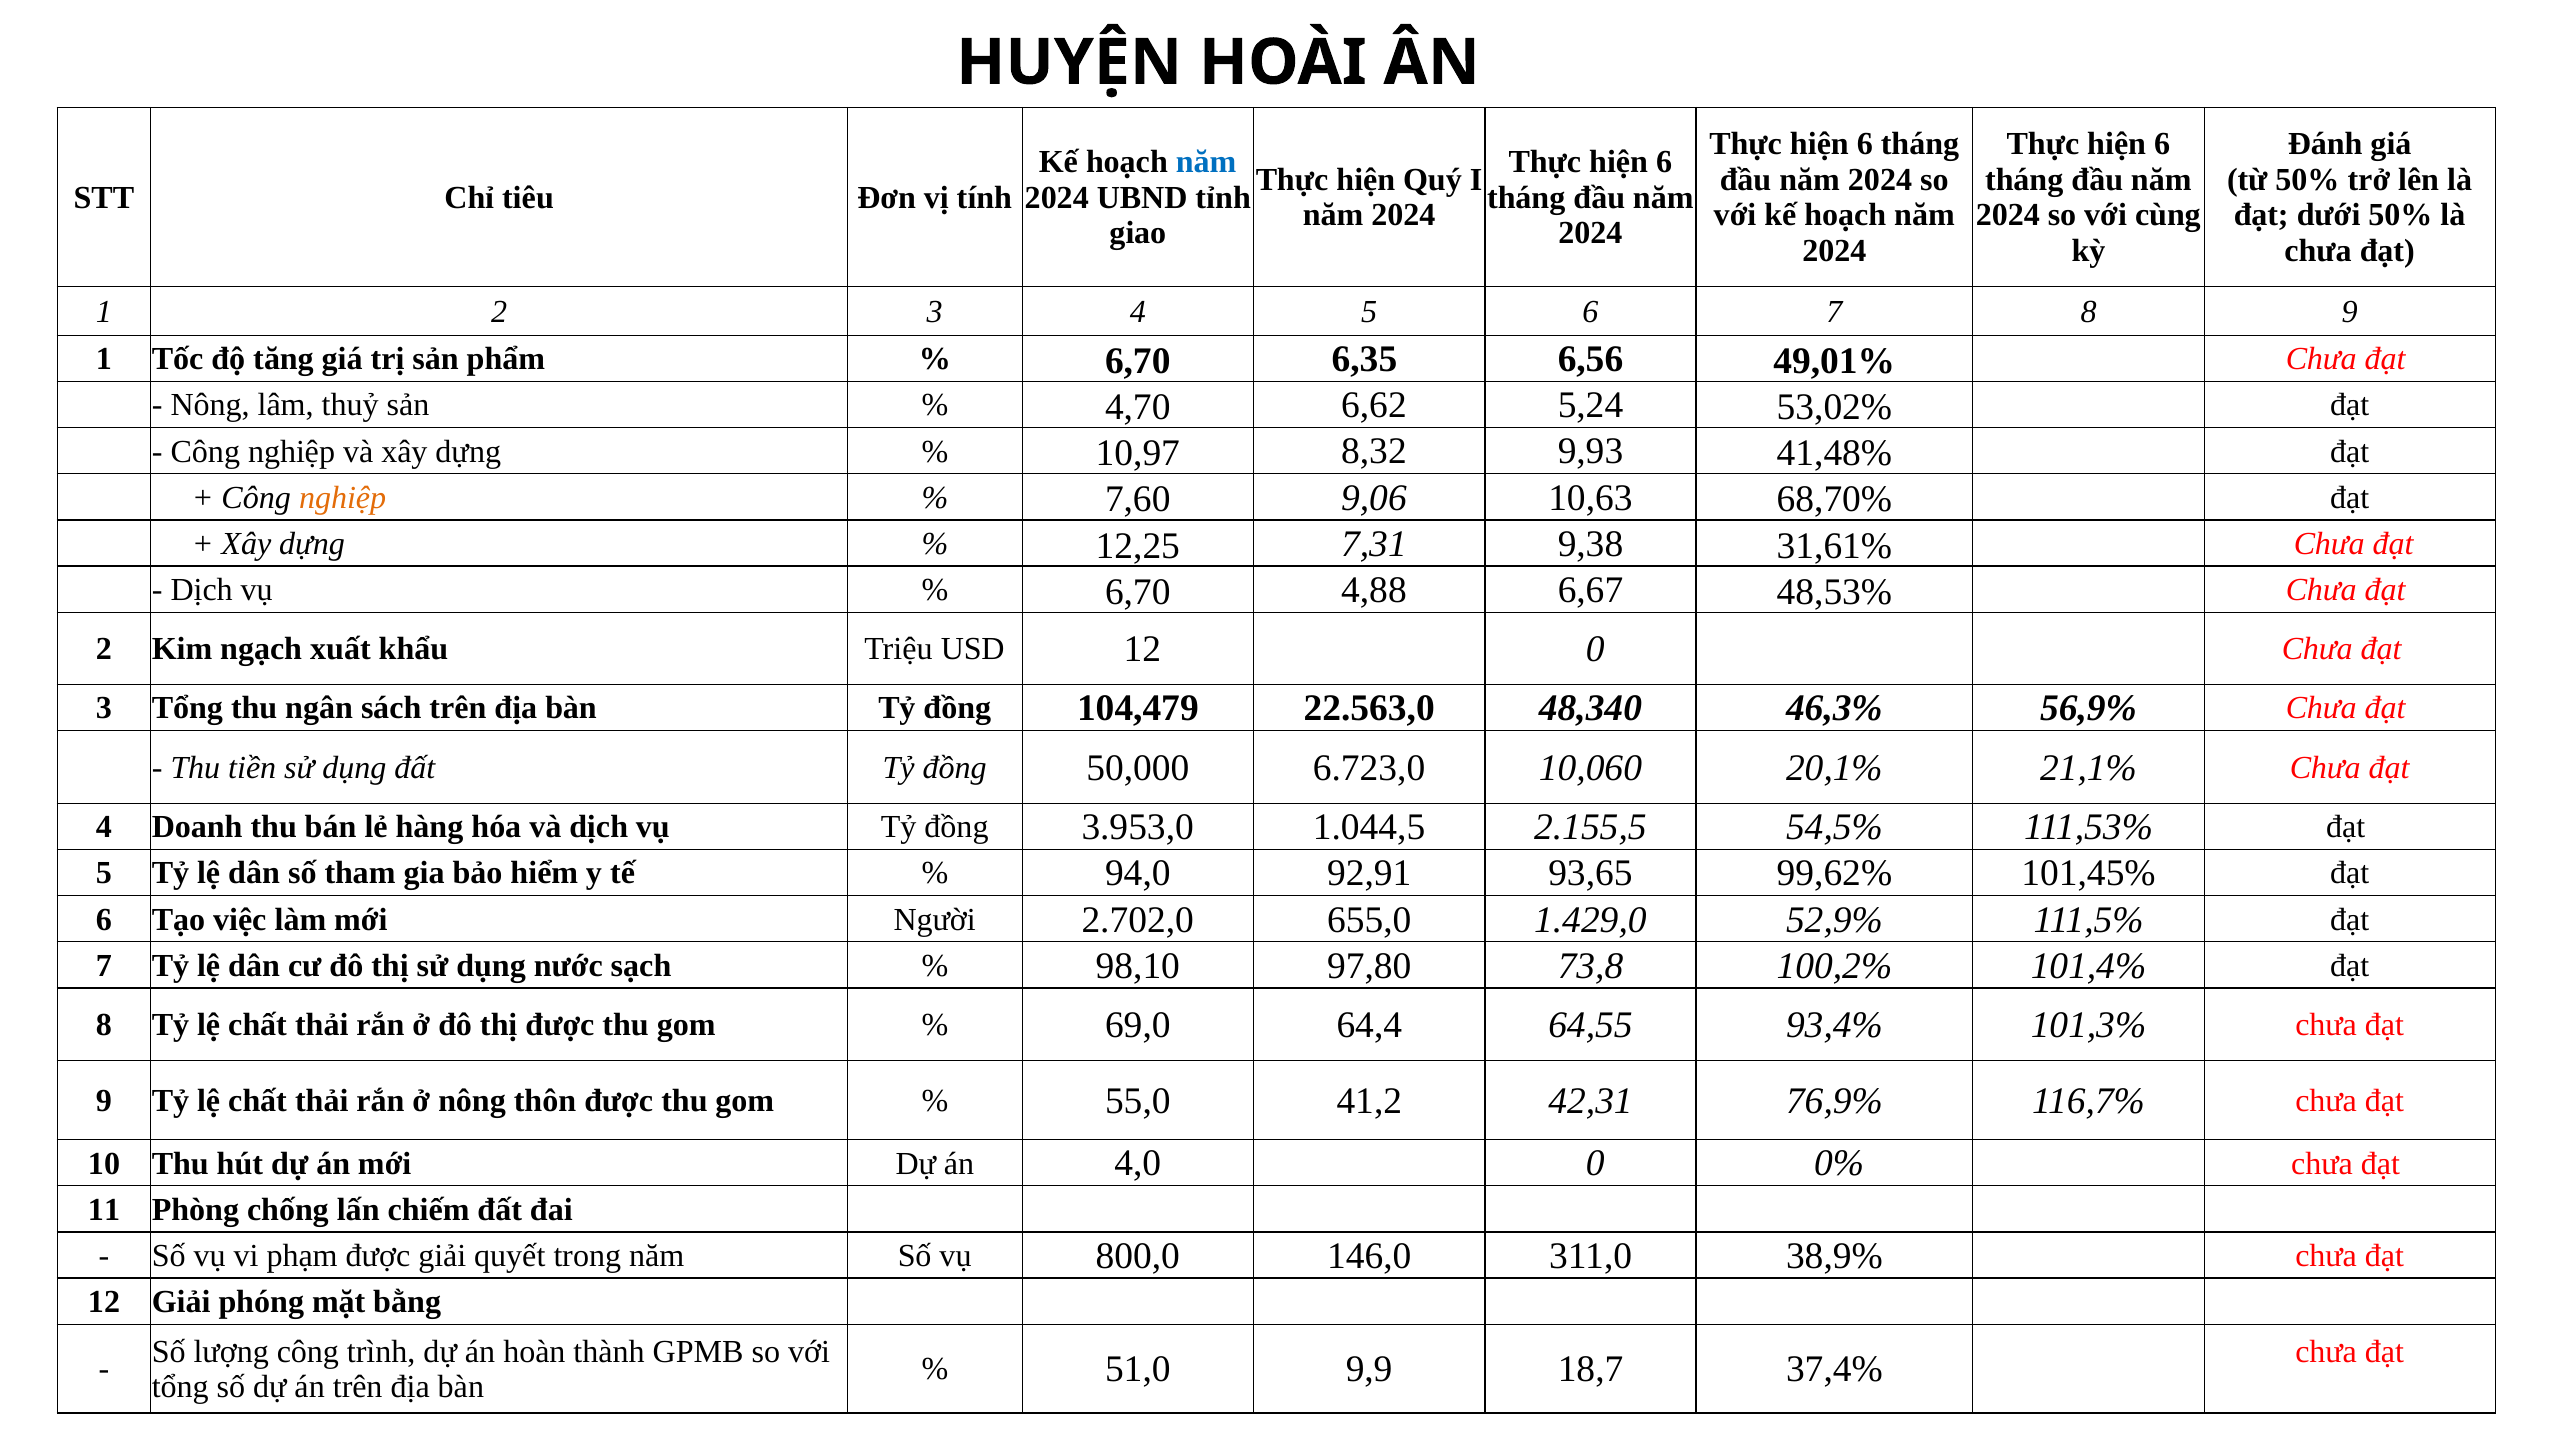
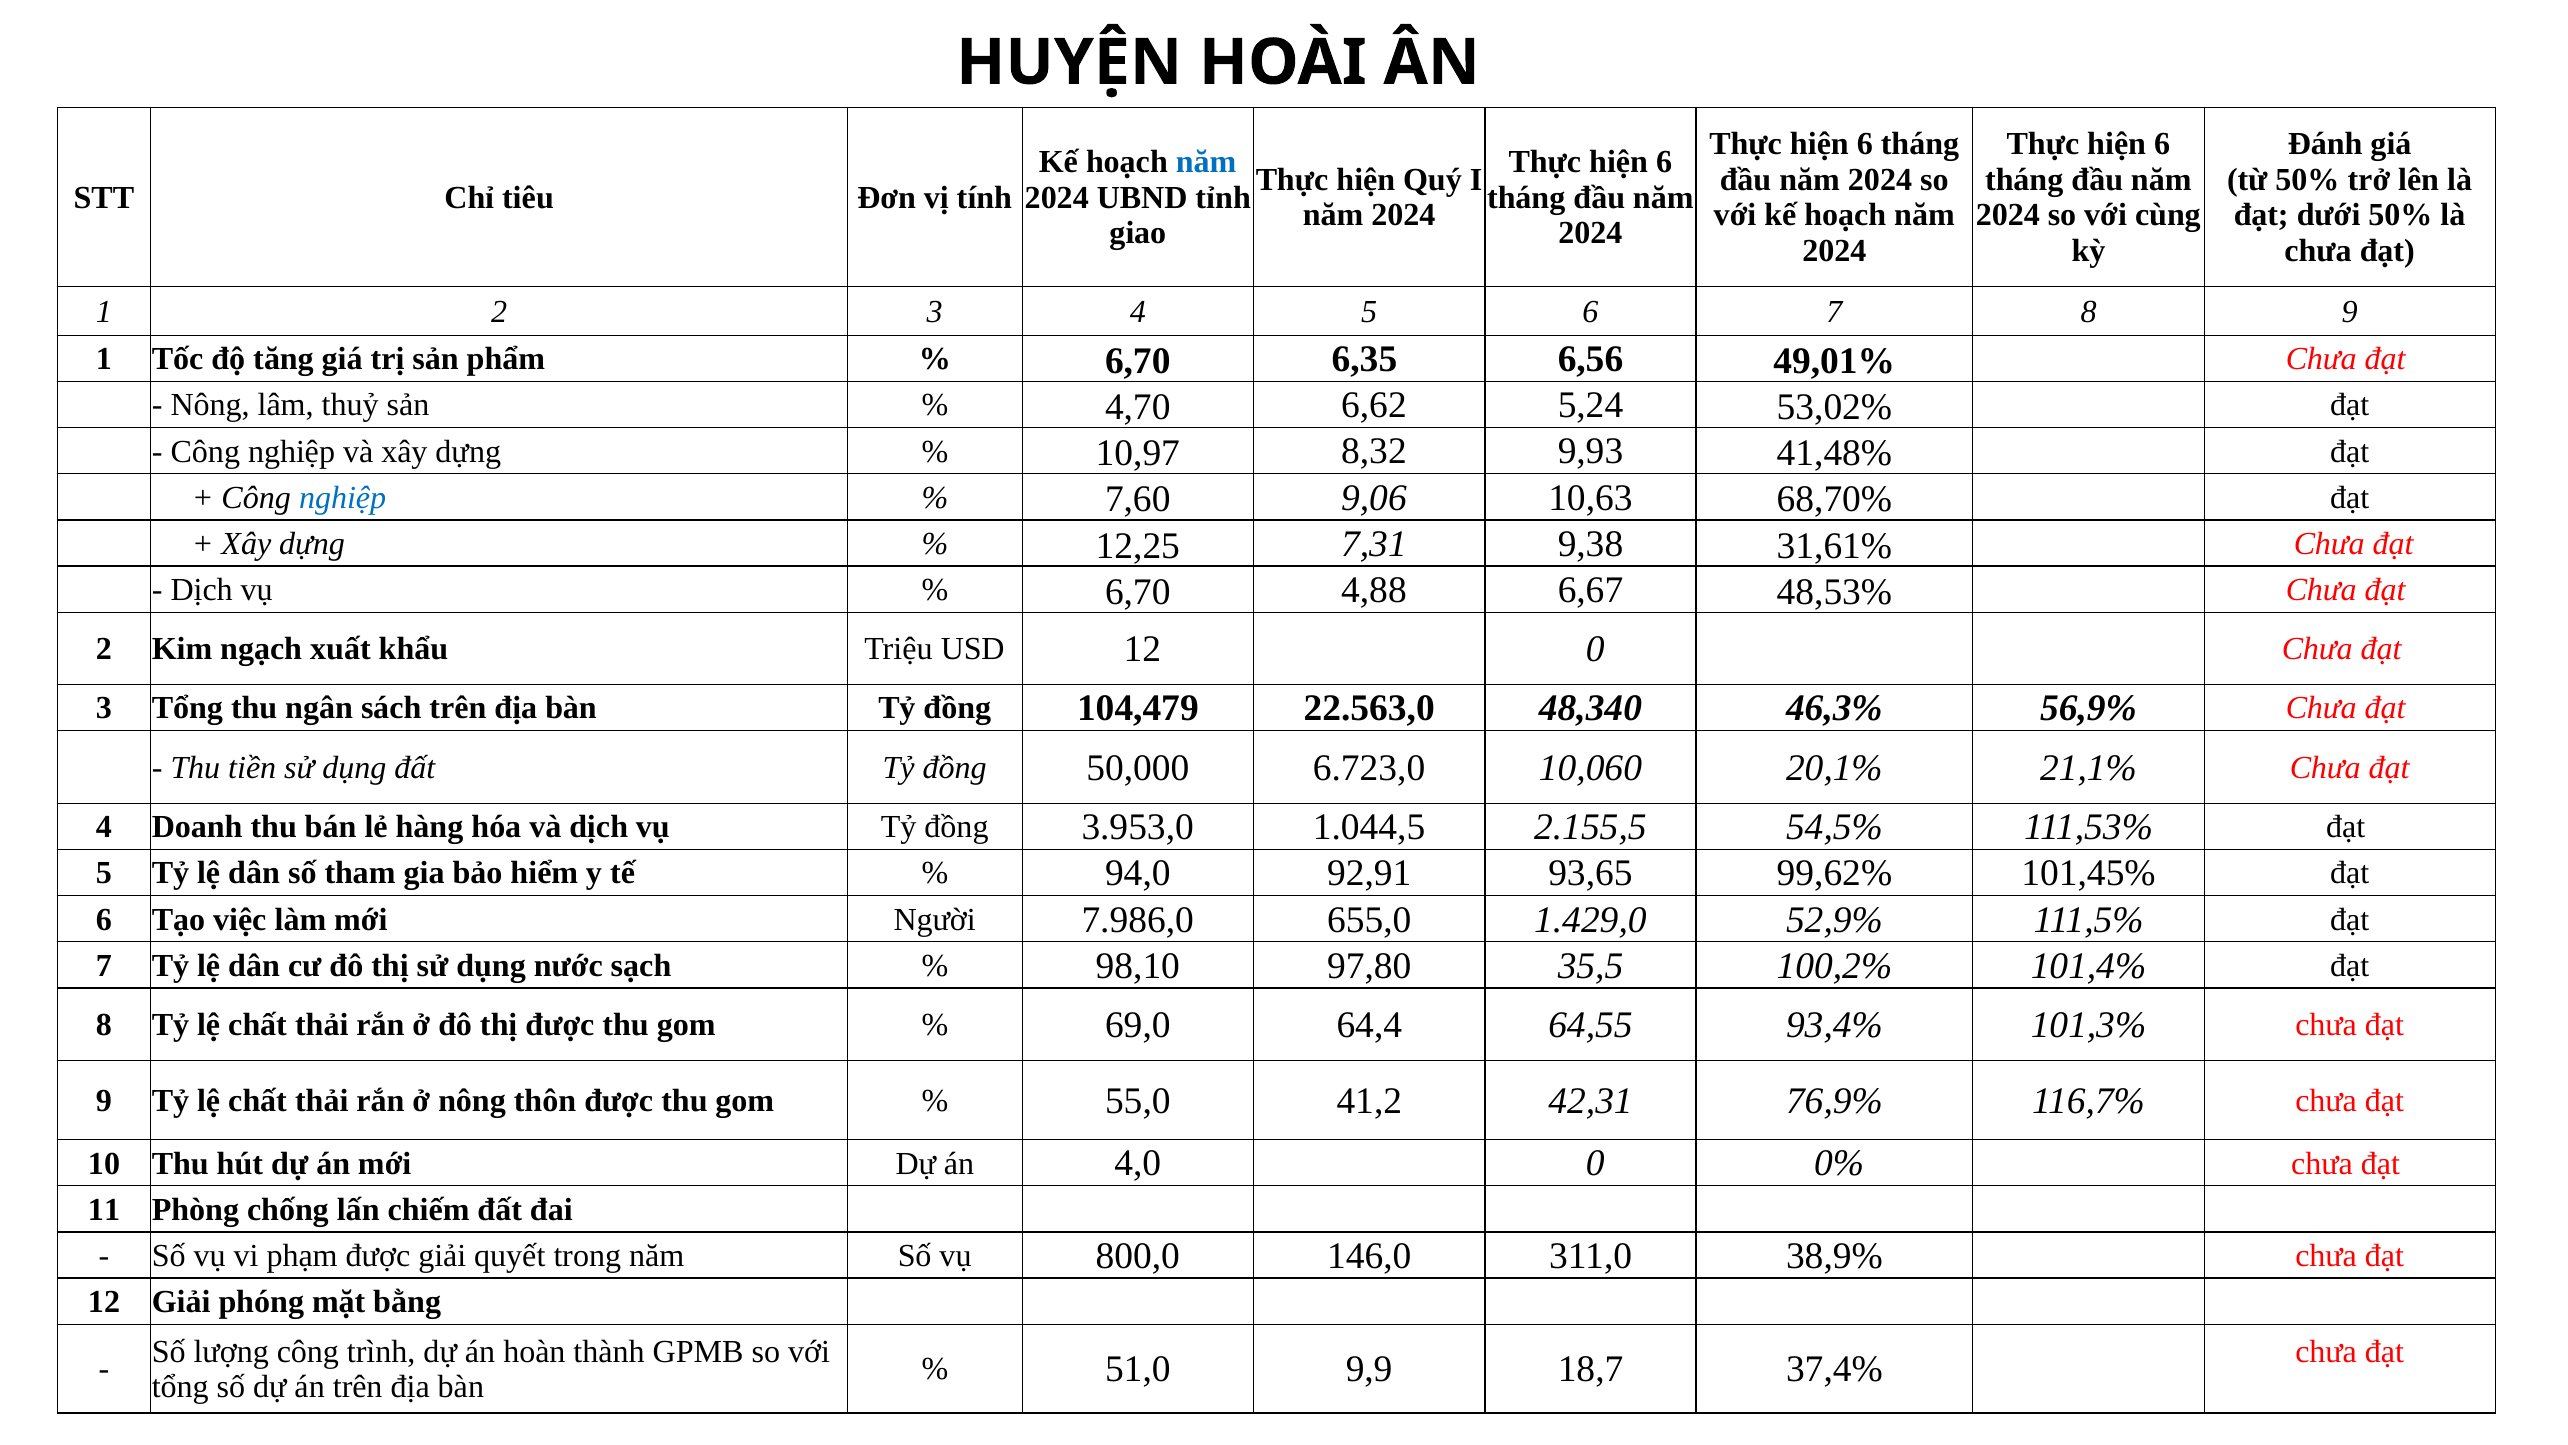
nghiệp at (343, 497) colour: orange -> blue
2.702,0: 2.702,0 -> 7.986,0
73,8: 73,8 -> 35,5
